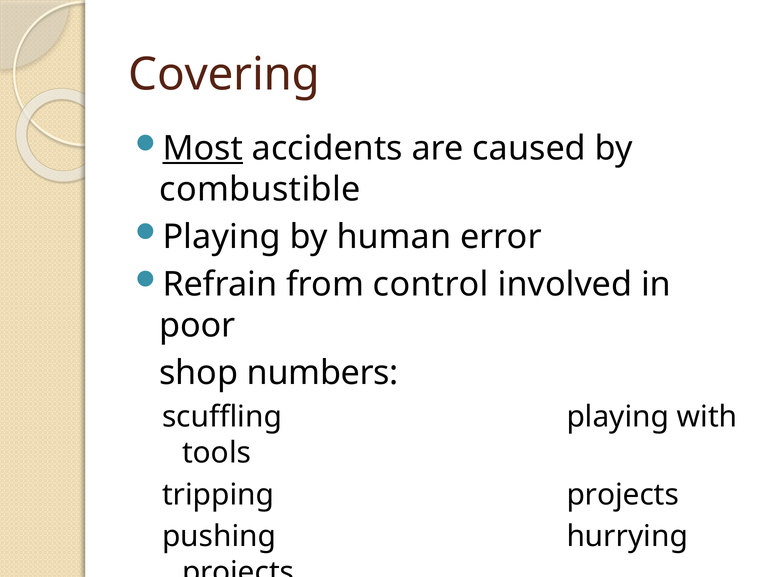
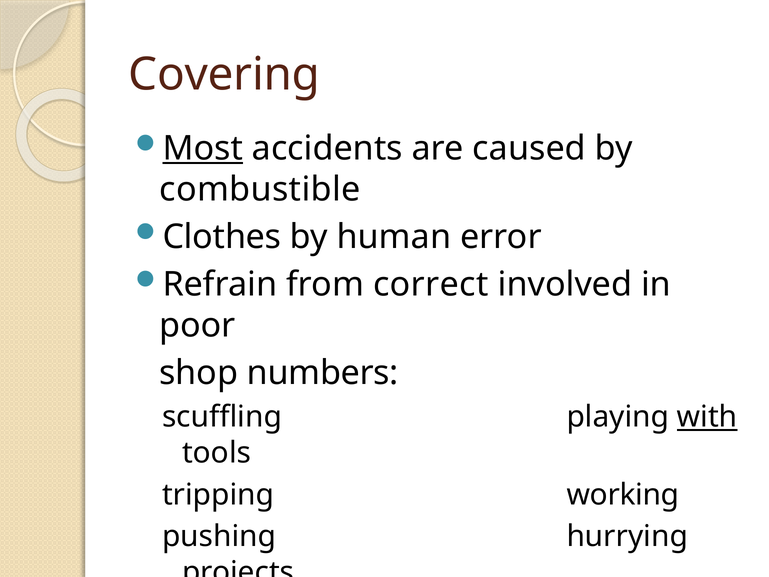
Playing at (222, 237): Playing -> Clothes
control: control -> correct
with underline: none -> present
tripping projects: projects -> working
